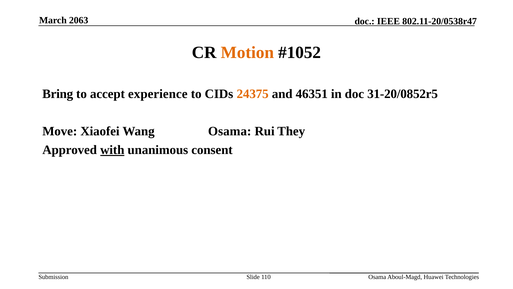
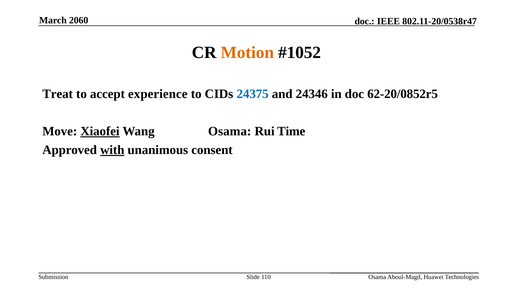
2063: 2063 -> 2060
Bring: Bring -> Treat
24375 colour: orange -> blue
46351: 46351 -> 24346
31-20/0852r5: 31-20/0852r5 -> 62-20/0852r5
Xiaofei underline: none -> present
They: They -> Time
